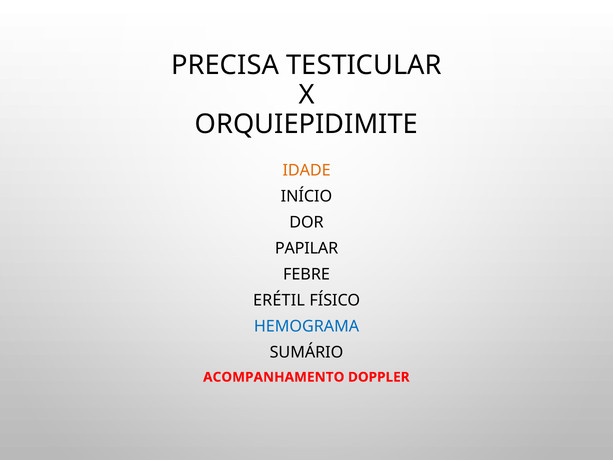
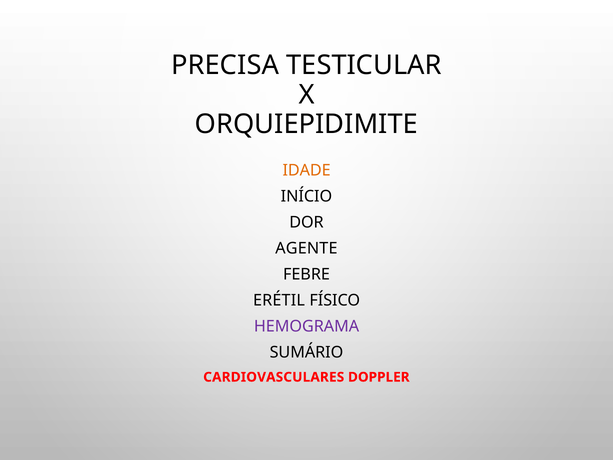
PAPILAR: PAPILAR -> AGENTE
HEMOGRAMA colour: blue -> purple
ACOMPANHAMENTO: ACOMPANHAMENTO -> CARDIOVASCULARES
